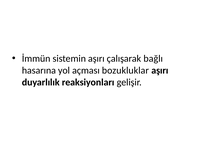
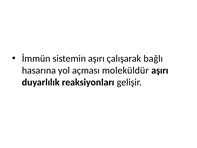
bozukluklar: bozukluklar -> moleküldür
